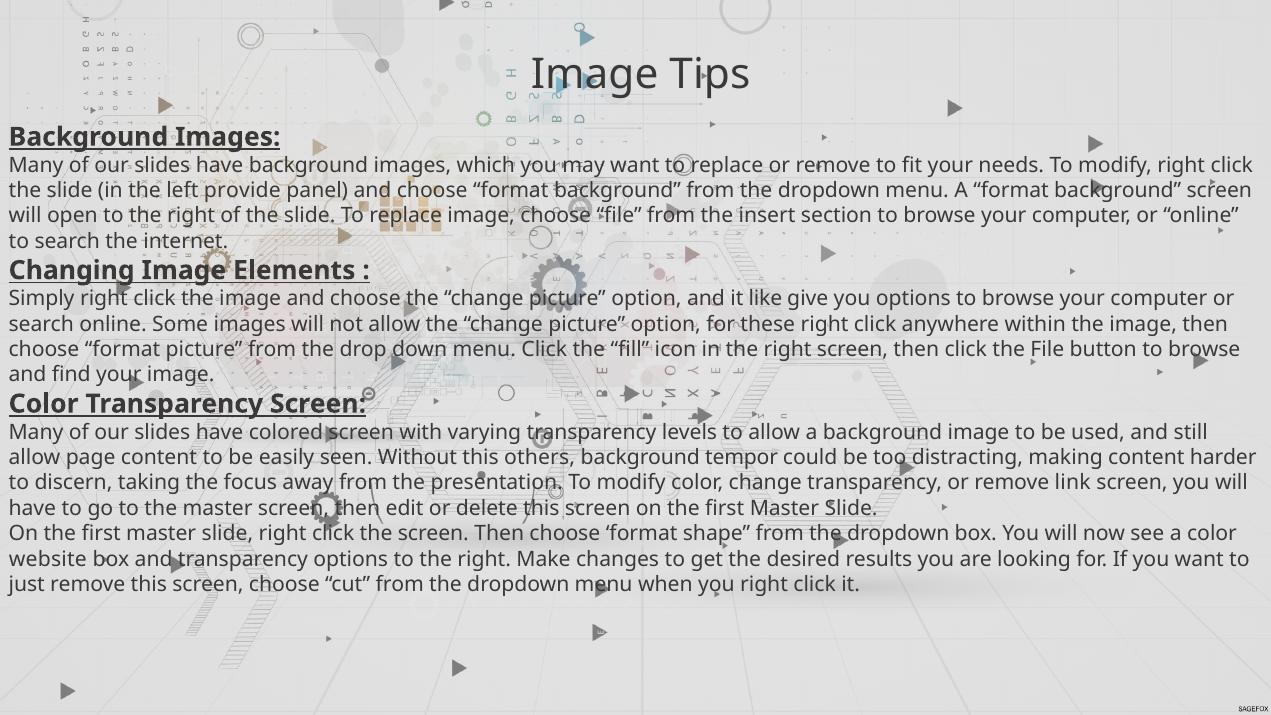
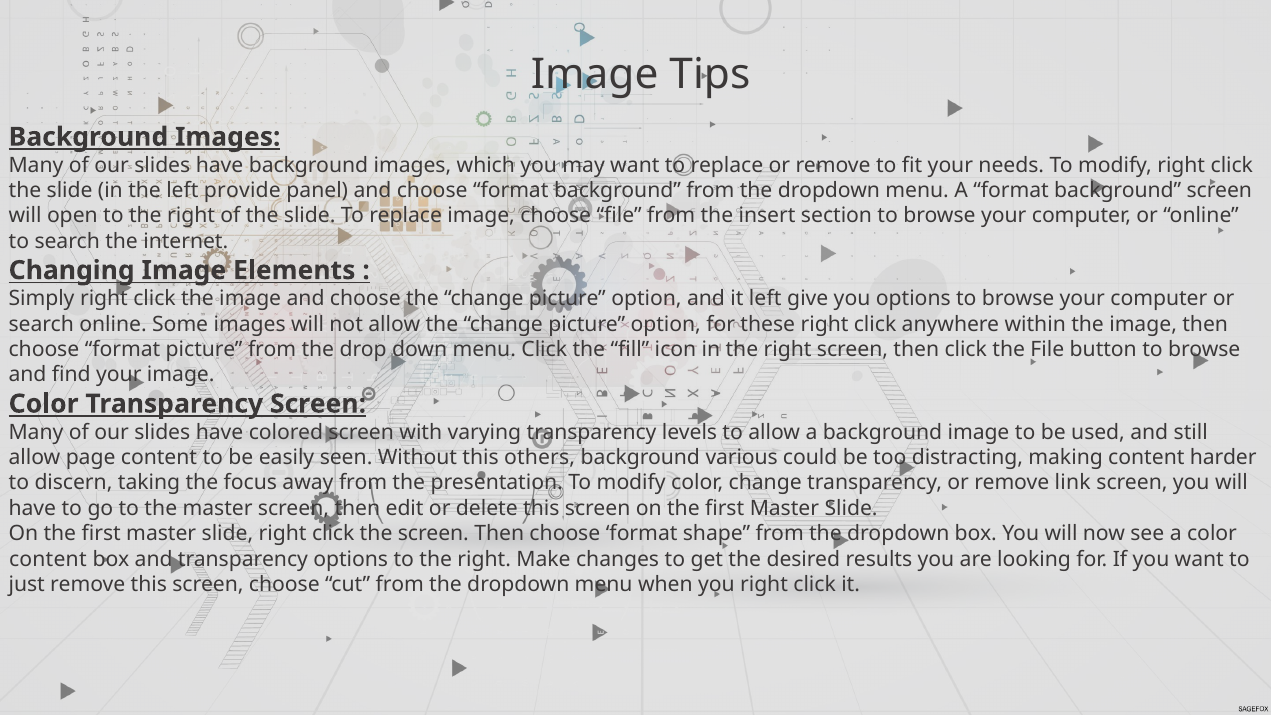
it like: like -> left
tempor: tempor -> various
website at (48, 559): website -> content
